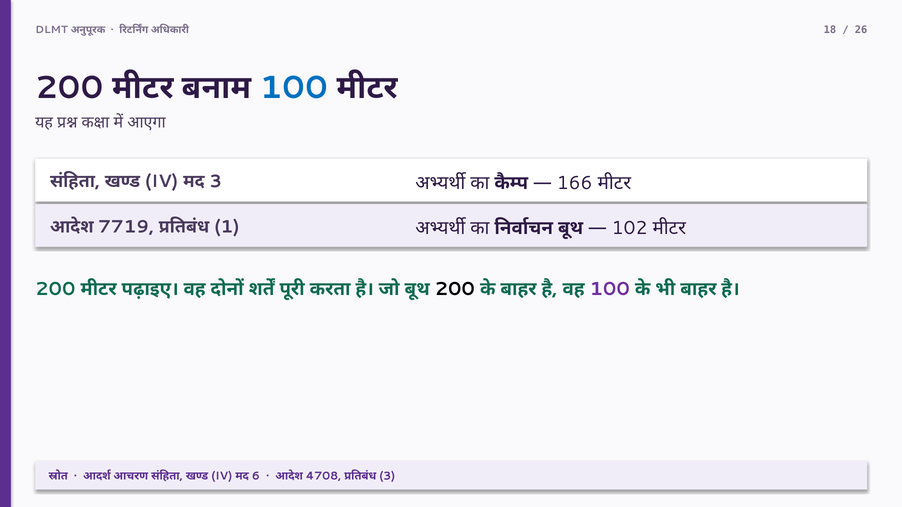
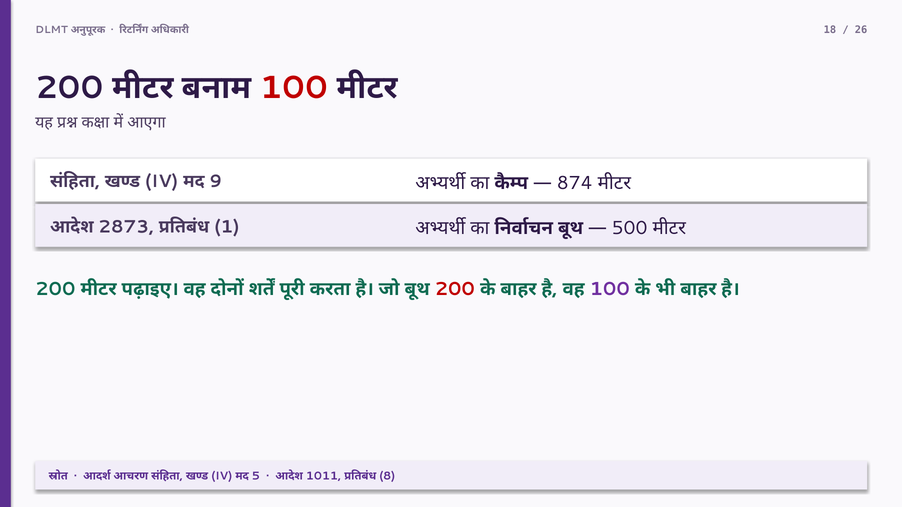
100 at (294, 88) colour: blue -> red
3 at (216, 181): 3 -> 9
166: 166 -> 874
7719: 7719 -> 2873
102: 102 -> 500
200 at (455, 289) colour: black -> red
6: 6 -> 5
4708: 4708 -> 1011
3 at (387, 476): 3 -> 8
